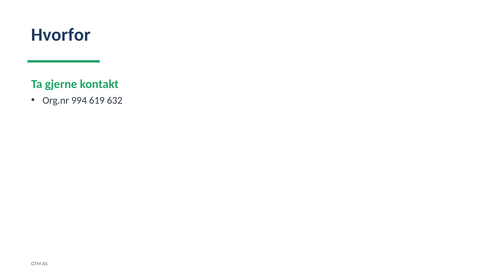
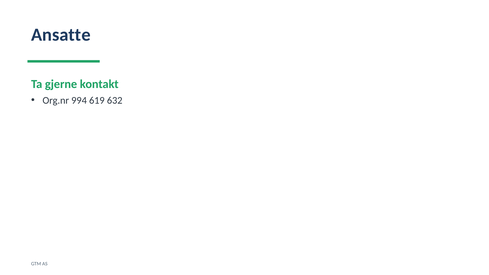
Hvorfor: Hvorfor -> Ansatte
